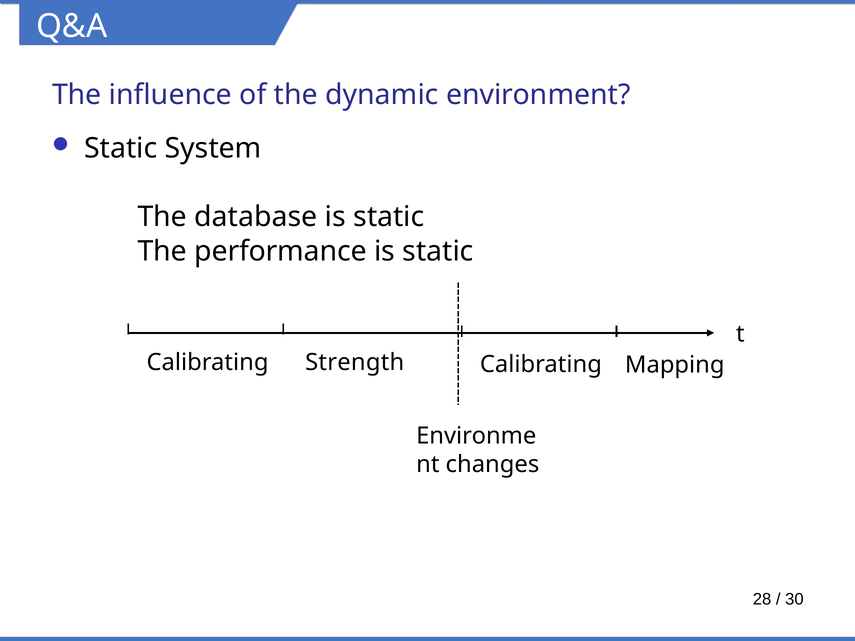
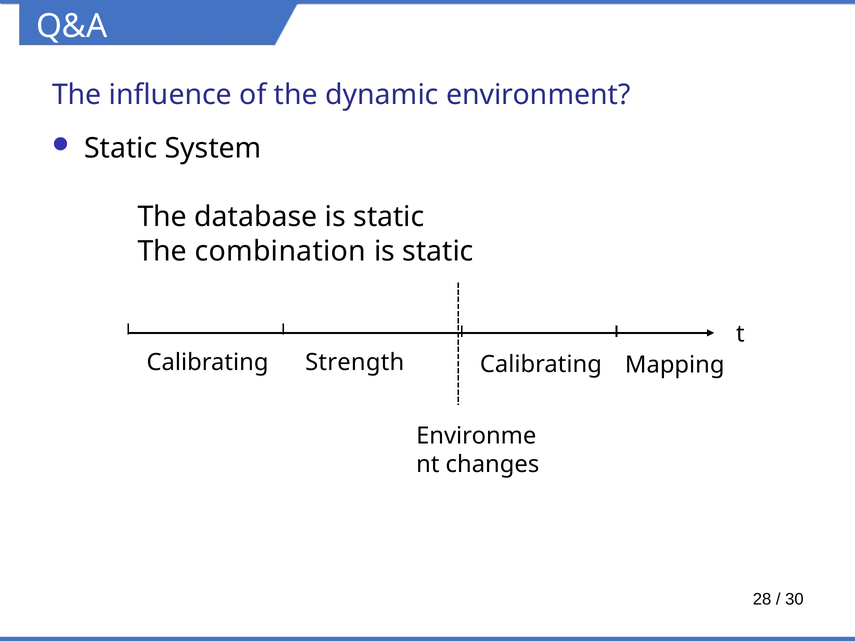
performance: performance -> combination
